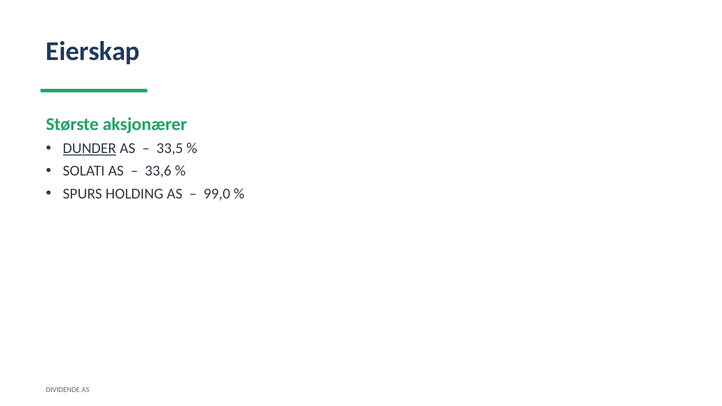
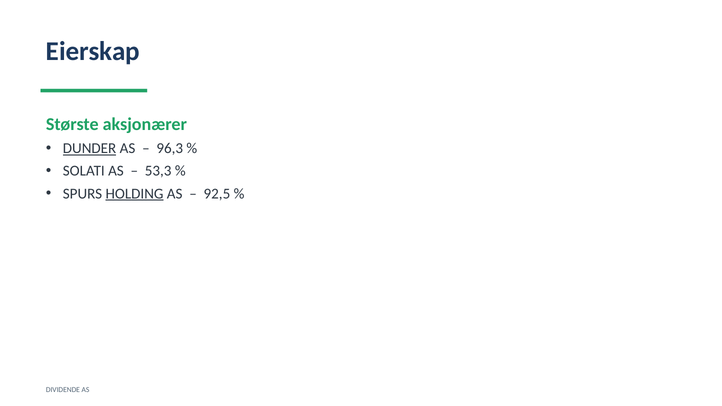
33,5: 33,5 -> 96,3
33,6: 33,6 -> 53,3
HOLDING underline: none -> present
99,0: 99,0 -> 92,5
